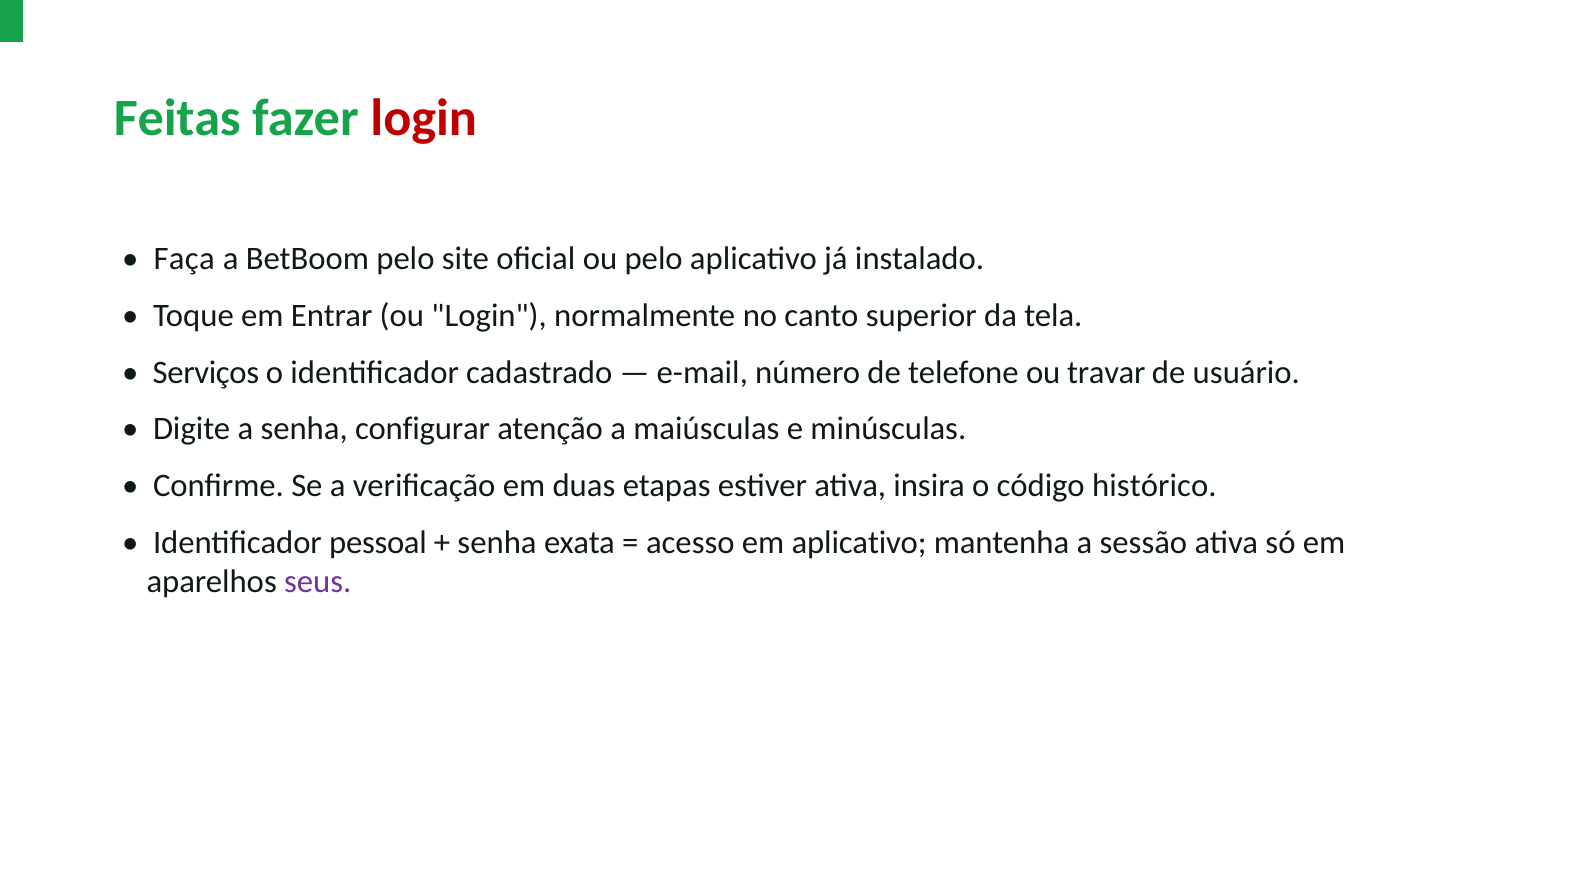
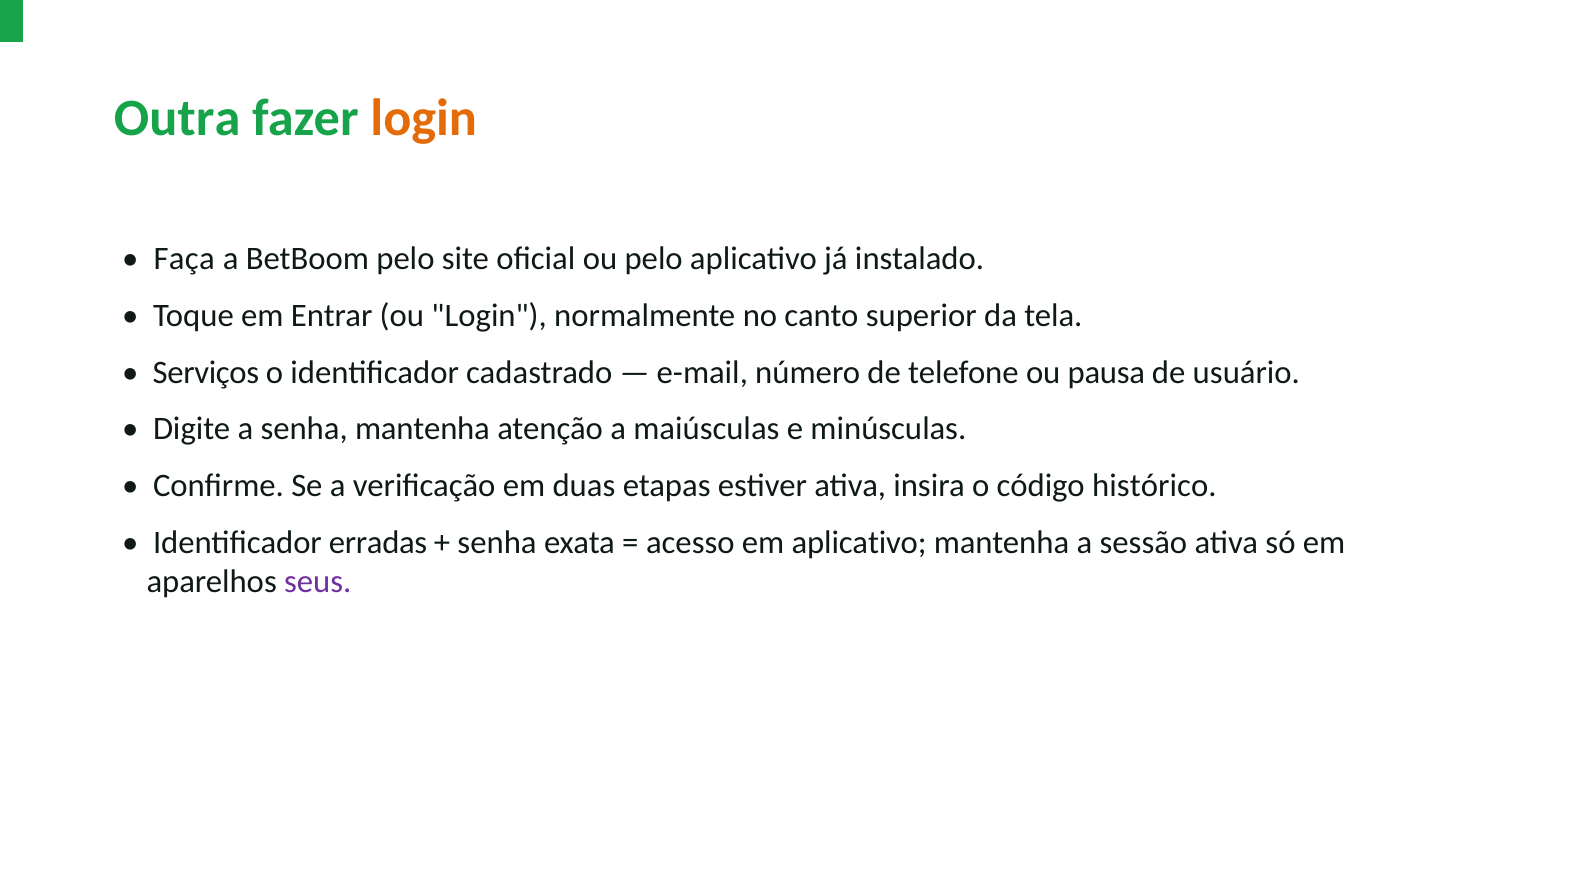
Feitas: Feitas -> Outra
login at (424, 118) colour: red -> orange
travar: travar -> pausa
senha configurar: configurar -> mantenha
pessoal: pessoal -> erradas
